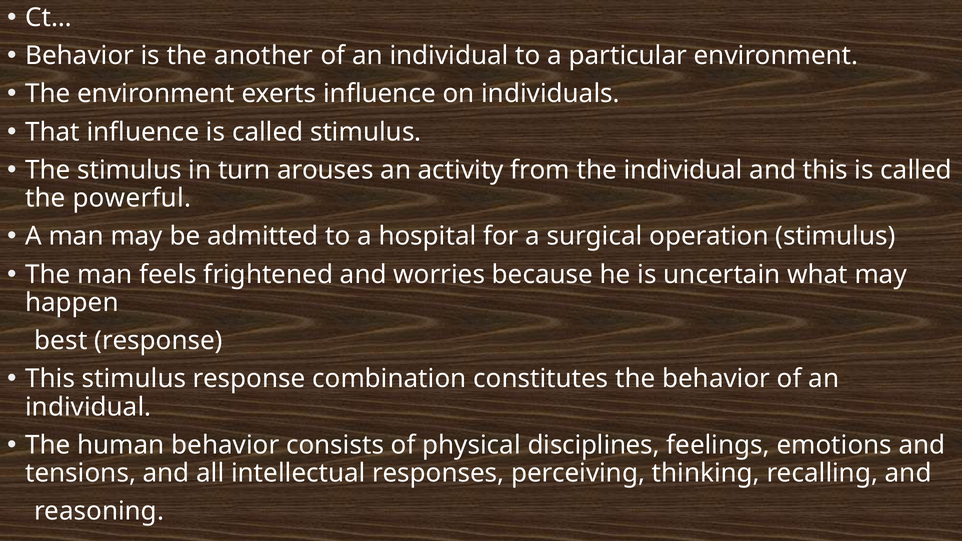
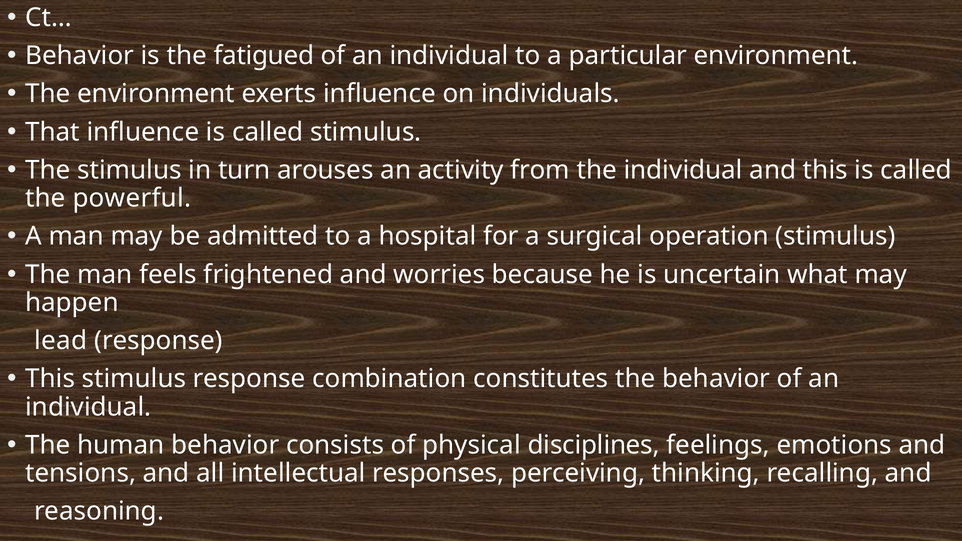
another: another -> fatigued
best: best -> lead
